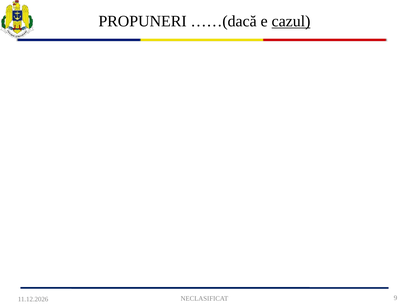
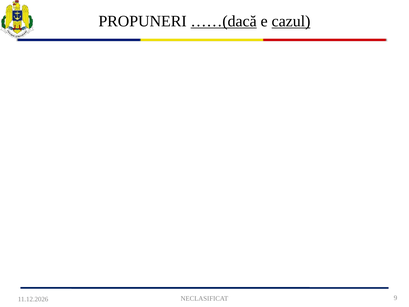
……(dacă underline: none -> present
